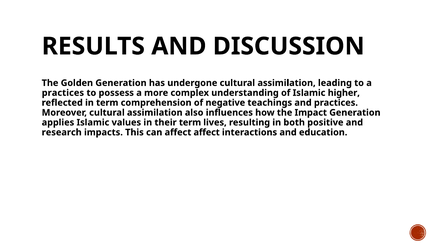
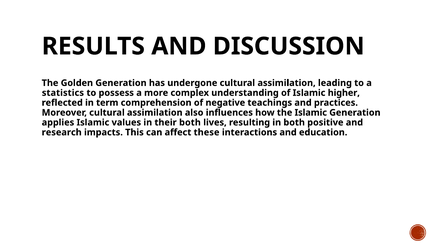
practices at (63, 93): practices -> statistics
the Impact: Impact -> Islamic
their term: term -> both
affect affect: affect -> these
